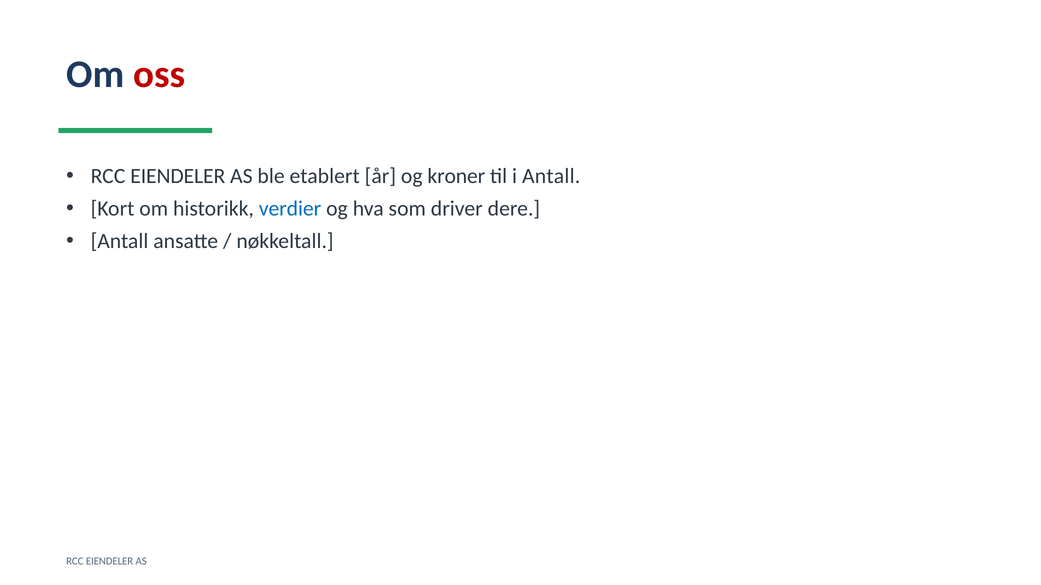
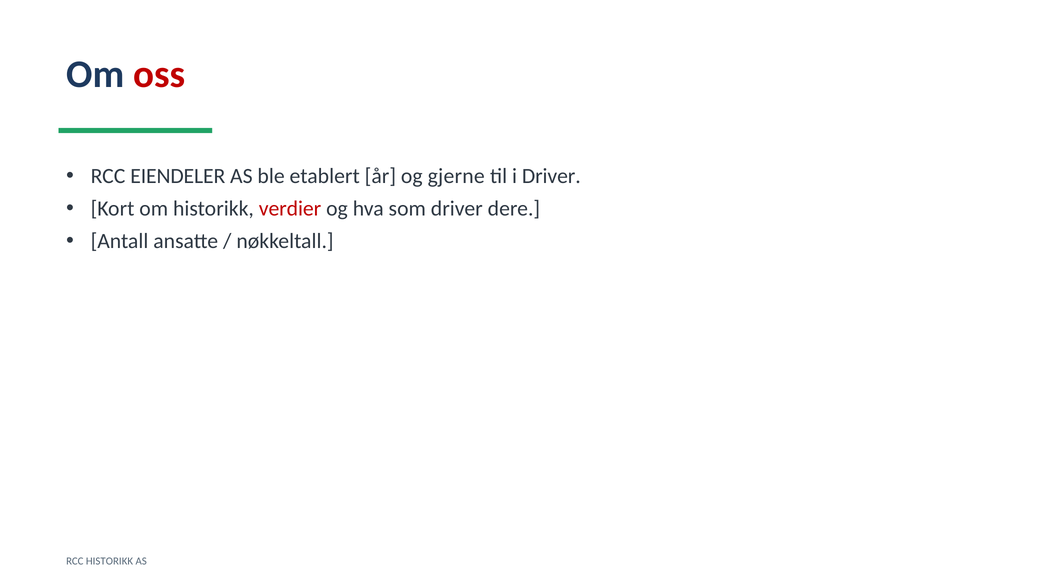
kroner: kroner -> gjerne
i Antall: Antall -> Driver
verdier colour: blue -> red
EIENDELER at (110, 562): EIENDELER -> HISTORIKK
